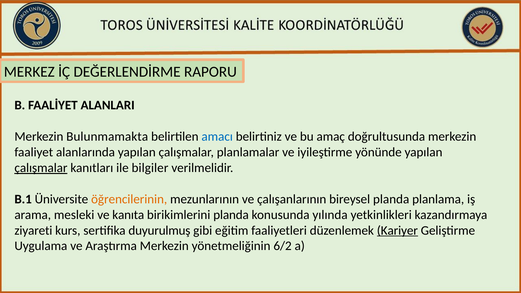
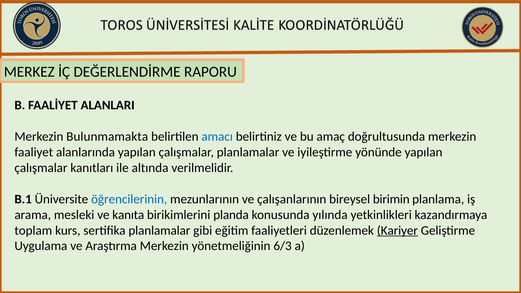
çalışmalar at (41, 168) underline: present -> none
bilgiler: bilgiler -> altında
öğrencilerinin colour: orange -> blue
bireysel planda: planda -> birimin
ziyareti: ziyareti -> toplam
sertifika duyurulmuş: duyurulmuş -> planlamalar
6/2: 6/2 -> 6/3
